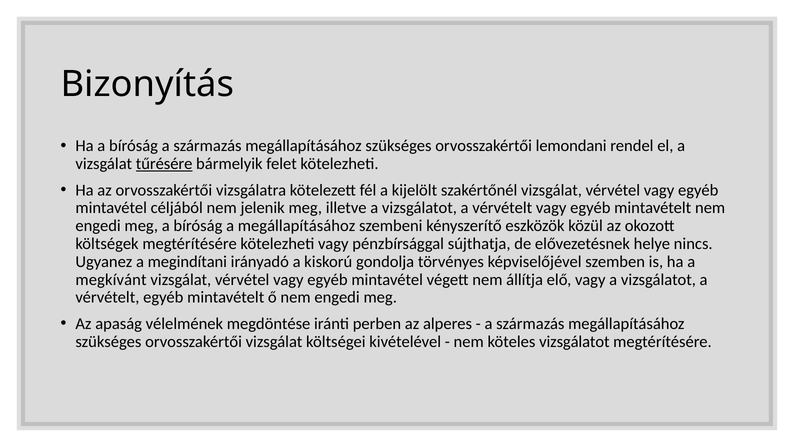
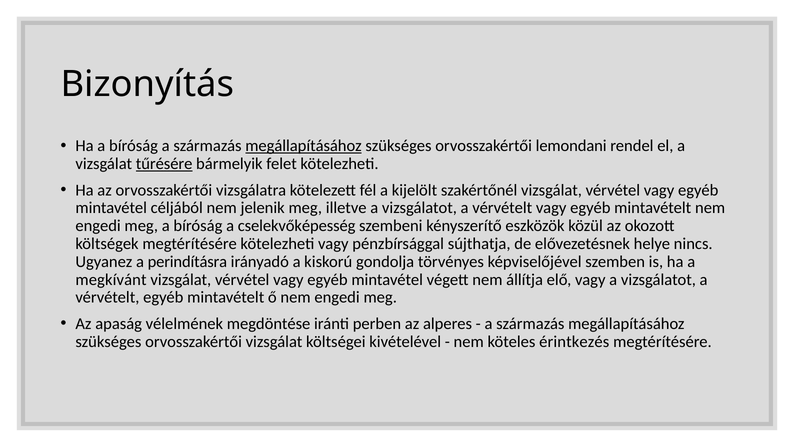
megállapításához at (304, 146) underline: none -> present
a megállapításához: megállapításához -> cselekvőképesség
megindítani: megindítani -> perindításra
köteles vizsgálatot: vizsgálatot -> érintkezés
